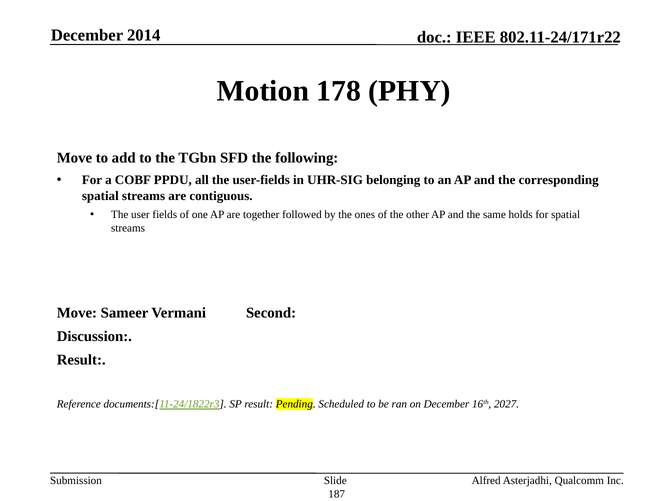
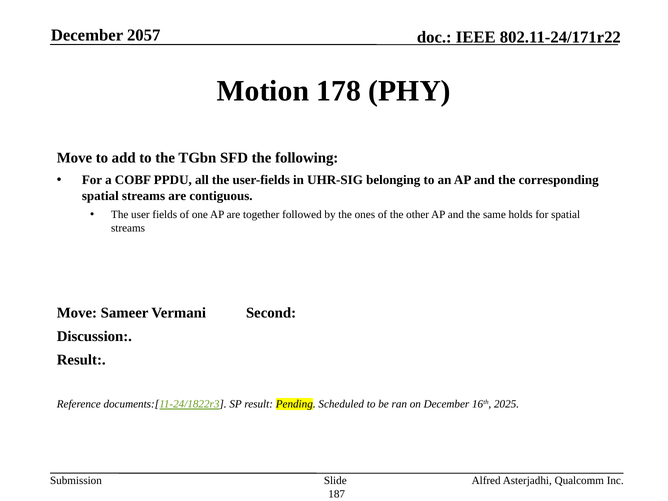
2014: 2014 -> 2057
2027: 2027 -> 2025
